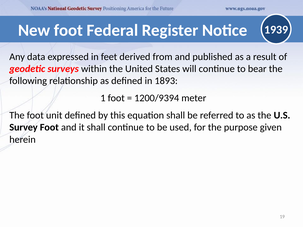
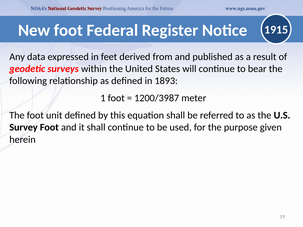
1939: 1939 -> 1915
1200/9394: 1200/9394 -> 1200/3987
